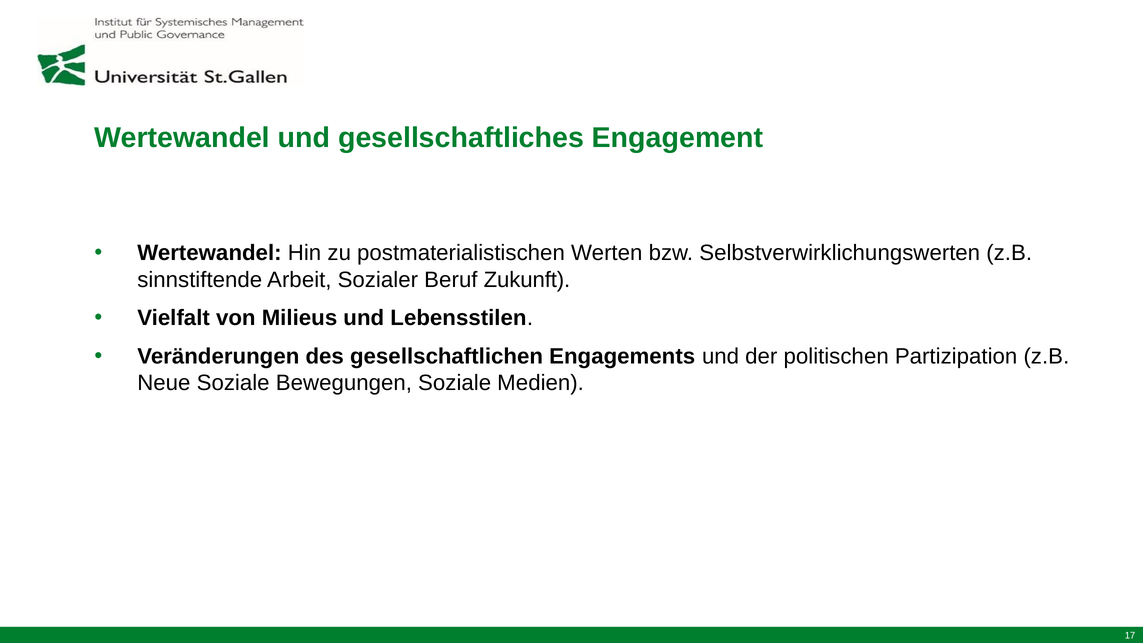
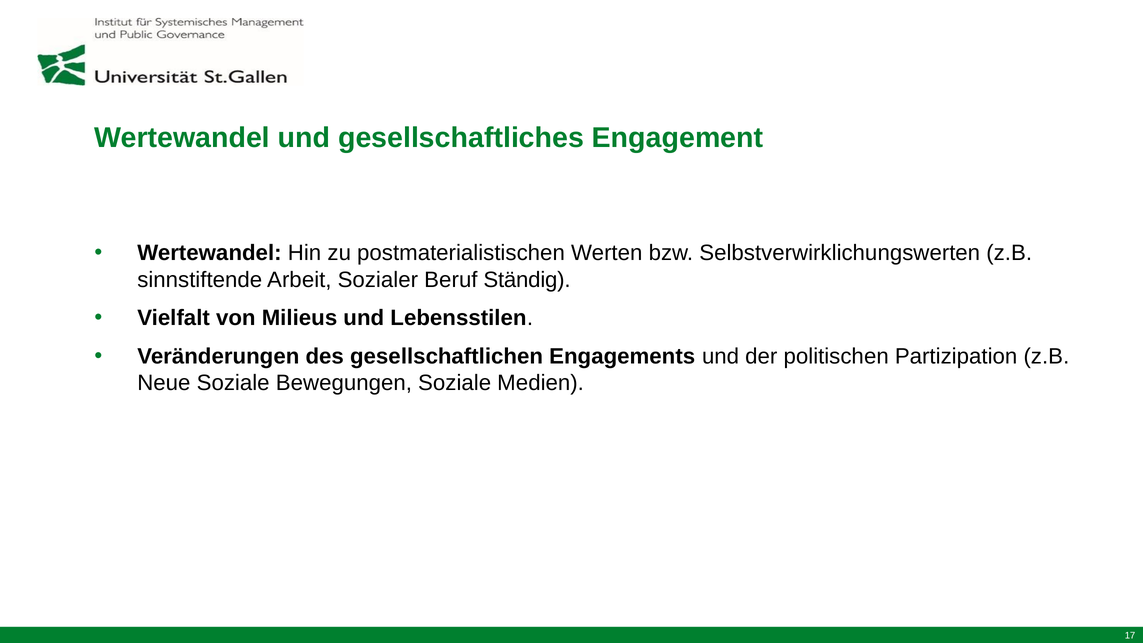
Zukunft: Zukunft -> Ständig
